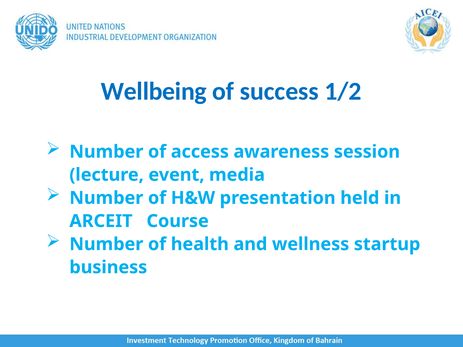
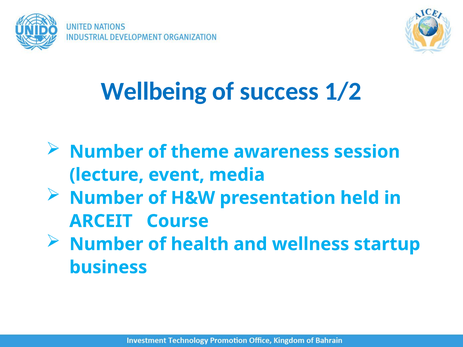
access: access -> theme
